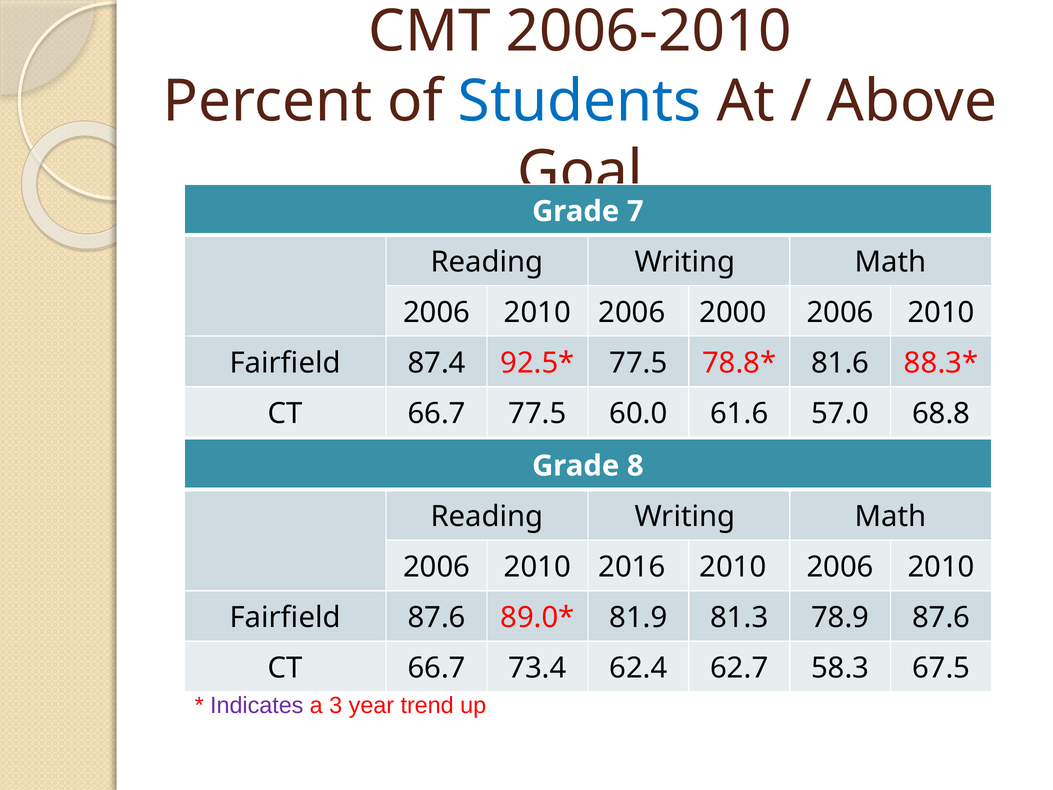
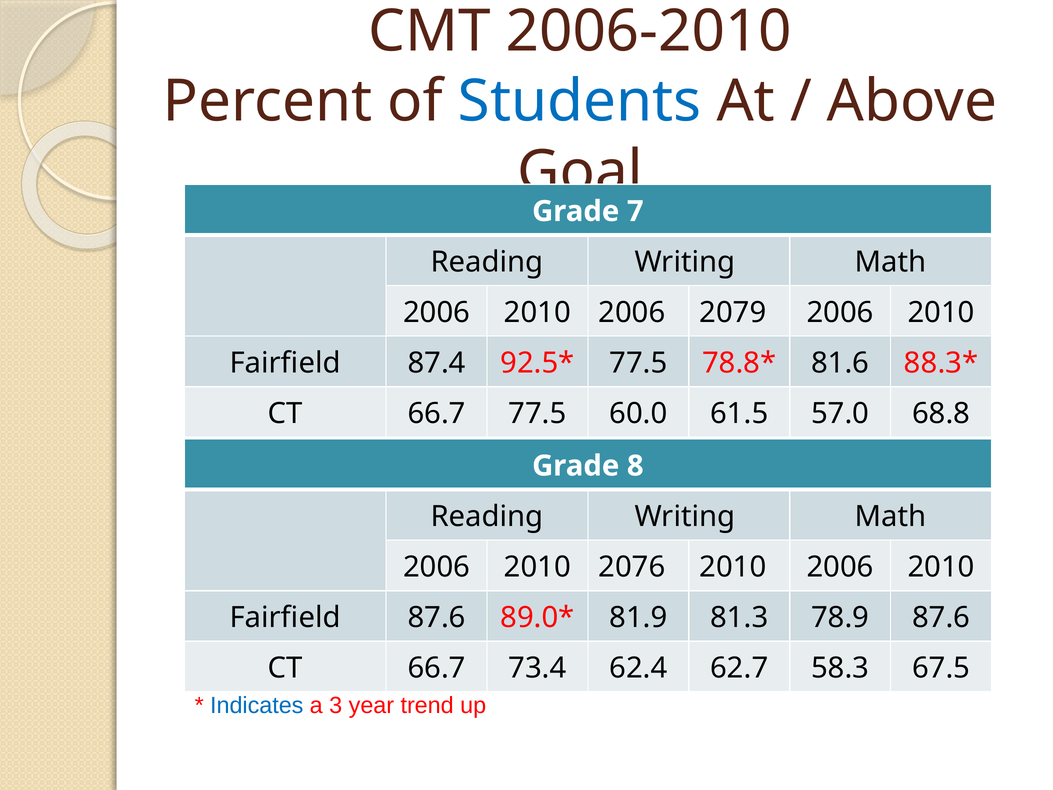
2000: 2000 -> 2079
61.6: 61.6 -> 61.5
2016: 2016 -> 2076
Indicates colour: purple -> blue
